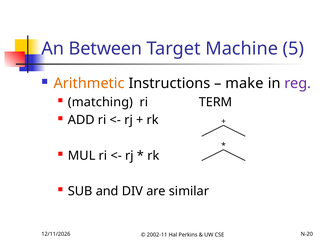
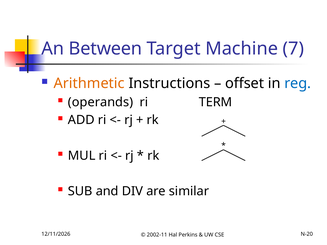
5: 5 -> 7
make: make -> offset
reg colour: purple -> blue
matching: matching -> operands
